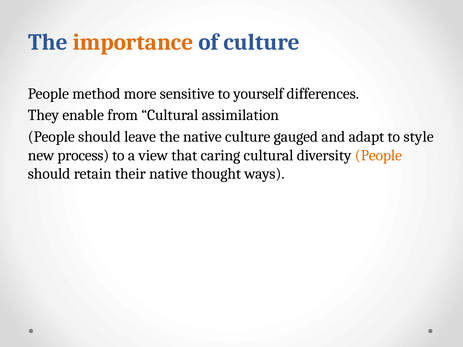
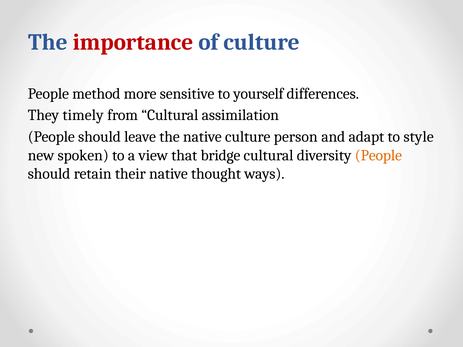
importance colour: orange -> red
enable: enable -> timely
gauged: gauged -> person
process: process -> spoken
caring: caring -> bridge
